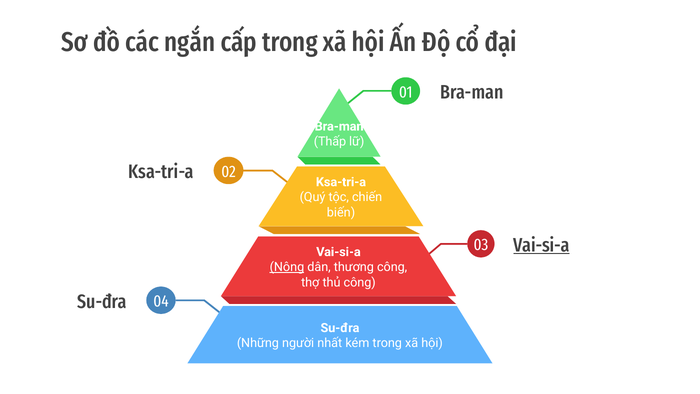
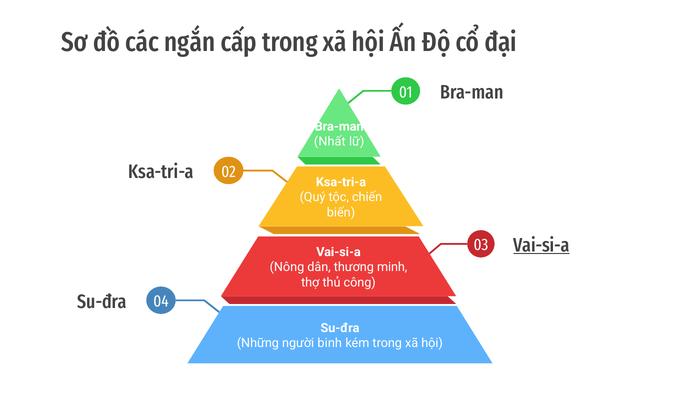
Thấp: Thấp -> Nhất
Nông underline: present -> none
thương công: công -> minh
nhất: nhất -> binh
